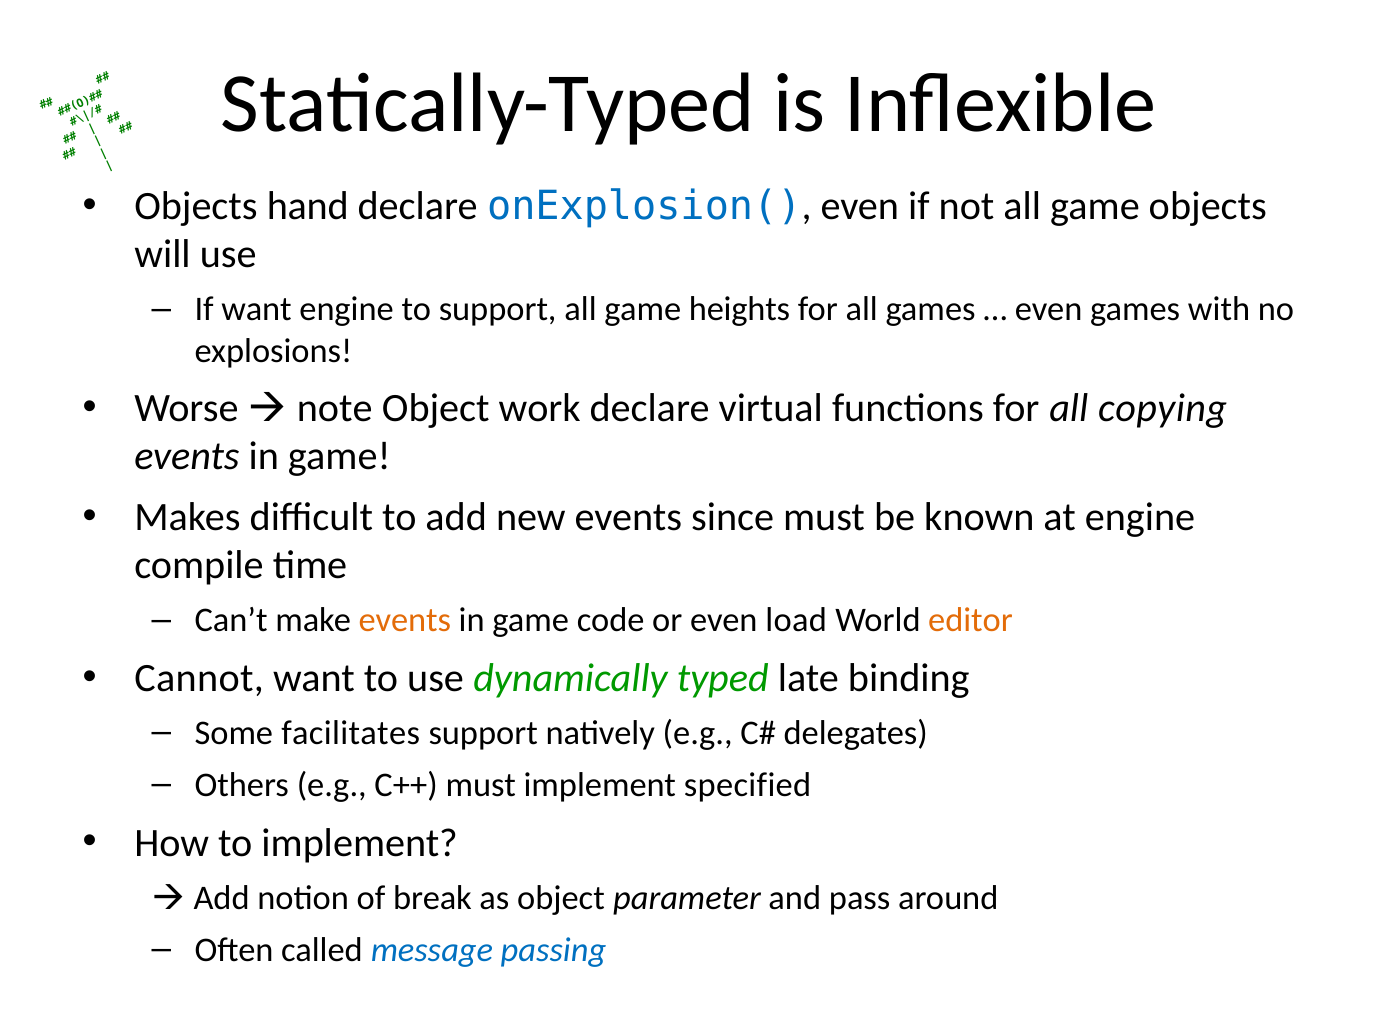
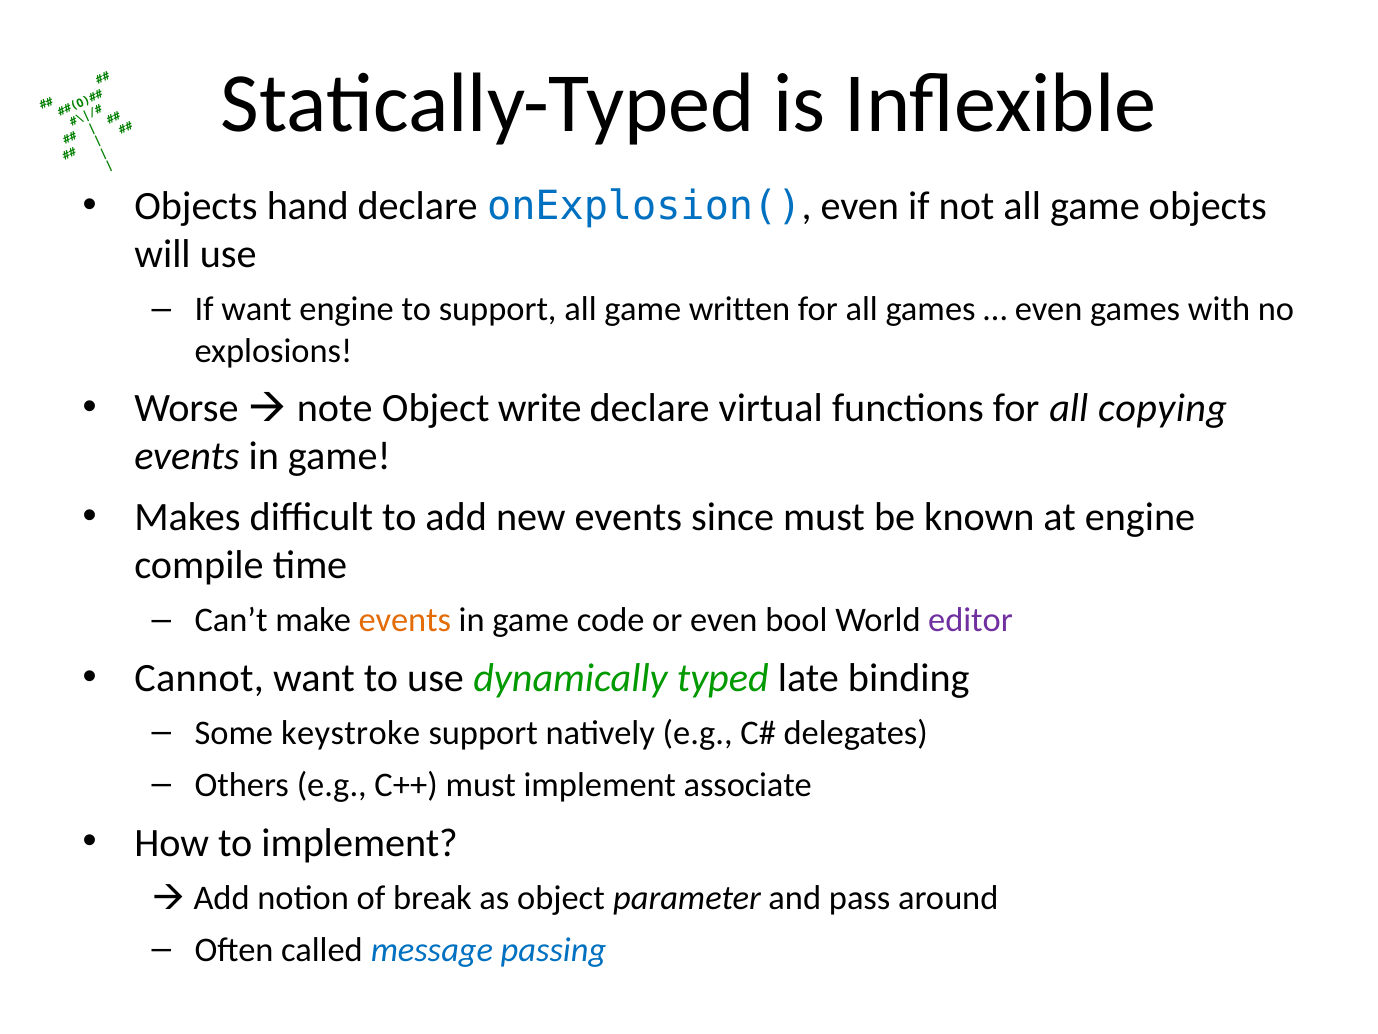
heights: heights -> written
work: work -> write
load: load -> bool
editor colour: orange -> purple
facilitates: facilitates -> keystroke
specified: specified -> associate
